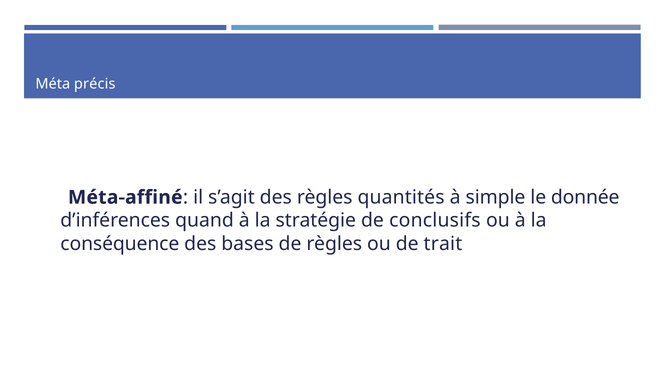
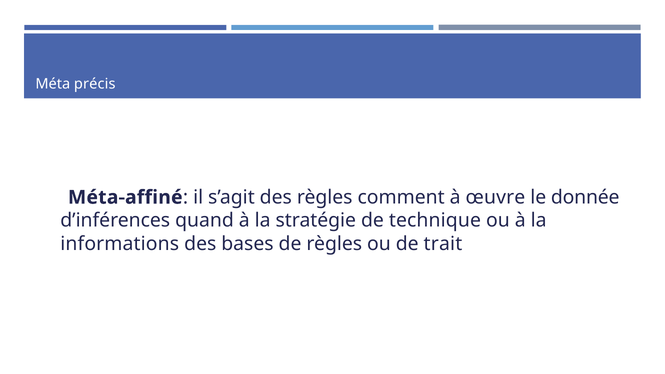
quantités: quantités -> comment
simple: simple -> œuvre
conclusifs: conclusifs -> technique
conséquence: conséquence -> informations
